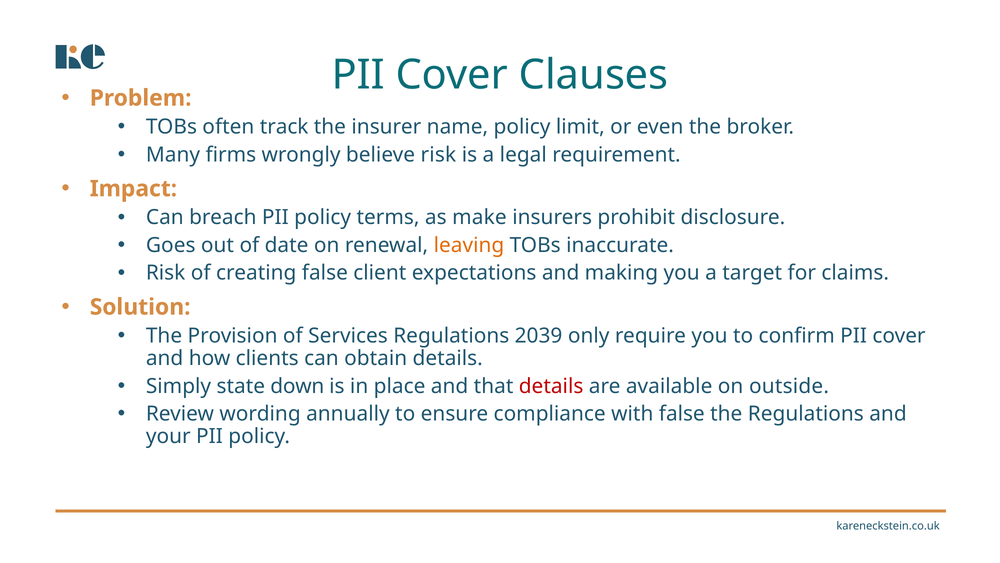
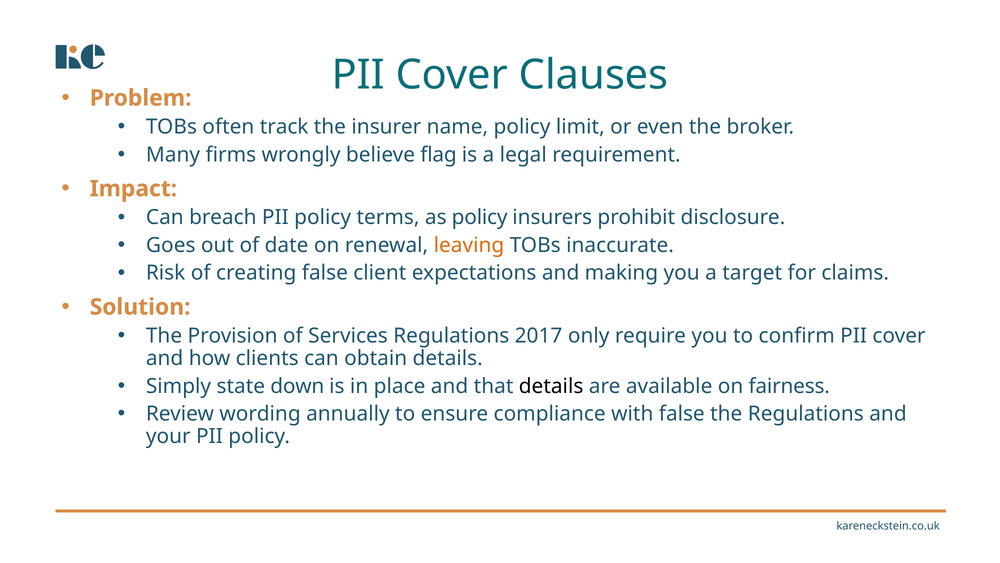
believe risk: risk -> flag
as make: make -> policy
2039: 2039 -> 2017
details at (551, 386) colour: red -> black
outside: outside -> fairness
